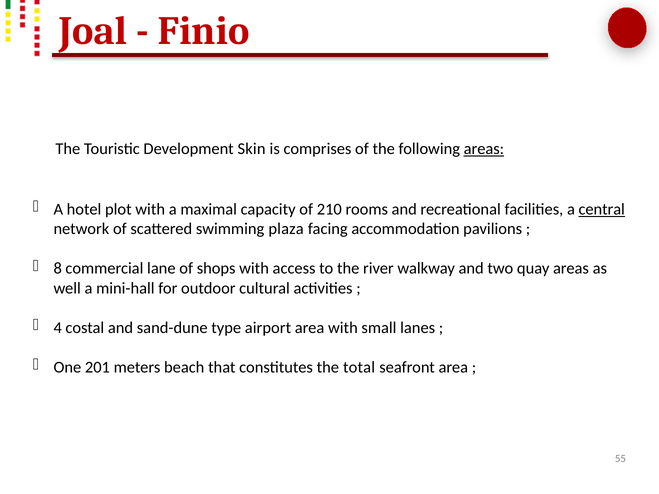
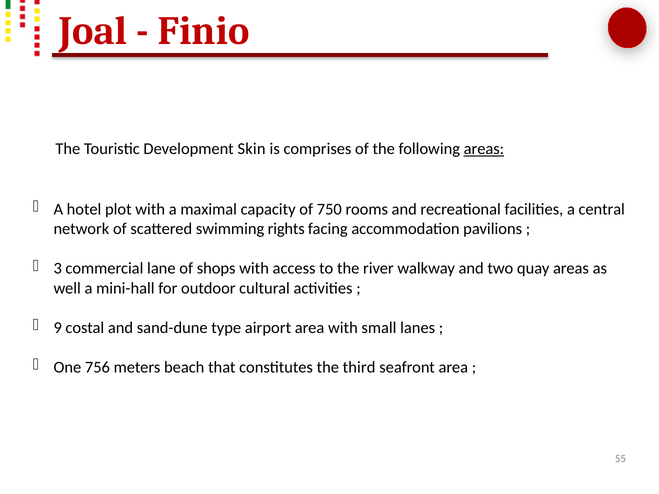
210: 210 -> 750
central underline: present -> none
plaza: plaza -> rights
8: 8 -> 3
4: 4 -> 9
201: 201 -> 756
total: total -> third
